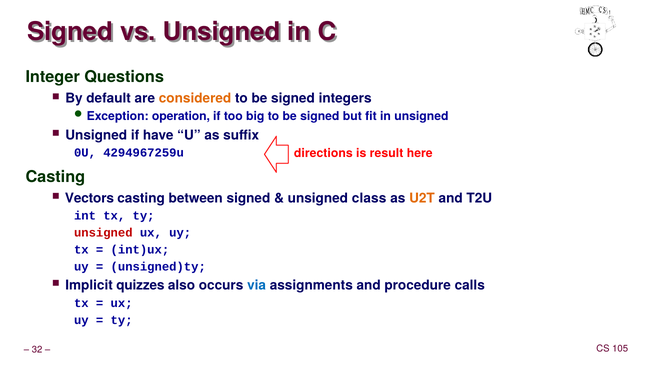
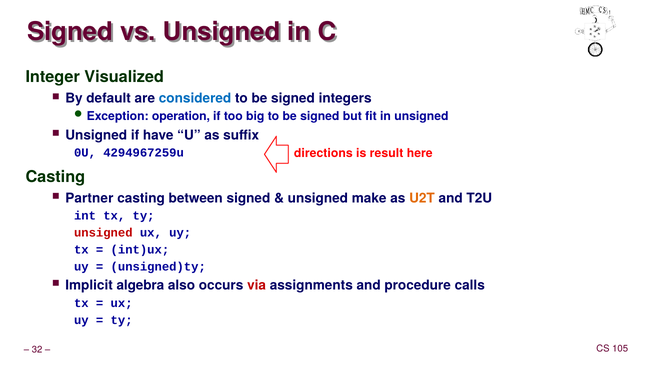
Questions: Questions -> Visualized
considered colour: orange -> blue
Vectors: Vectors -> Partner
class: class -> make
quizzes: quizzes -> algebra
via colour: blue -> red
